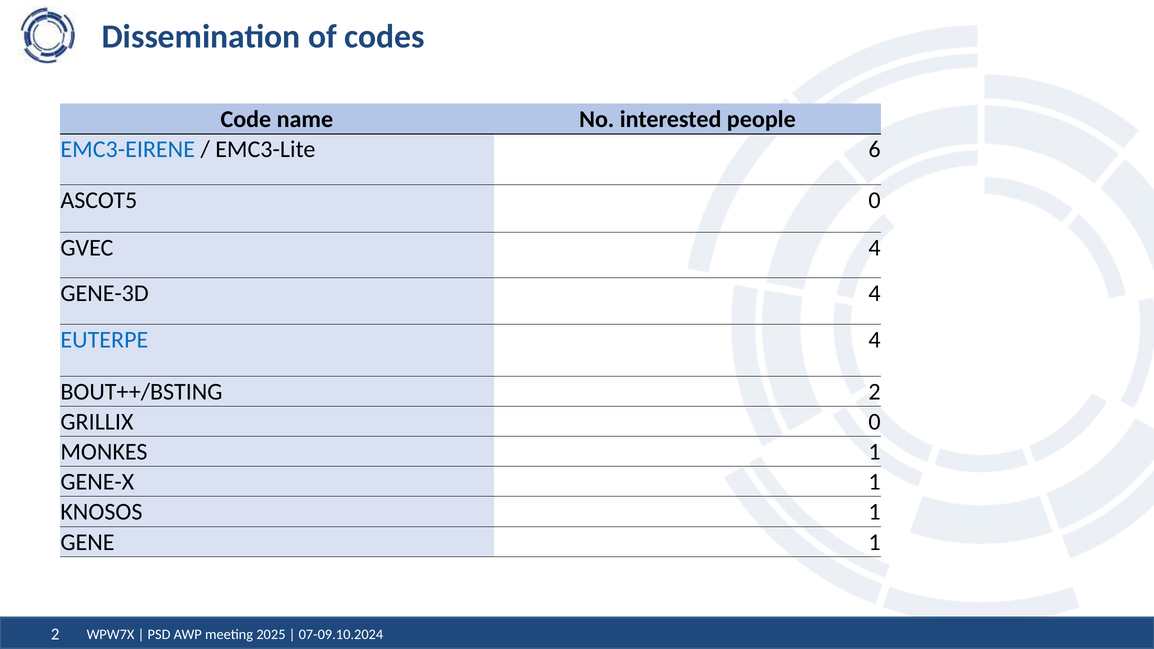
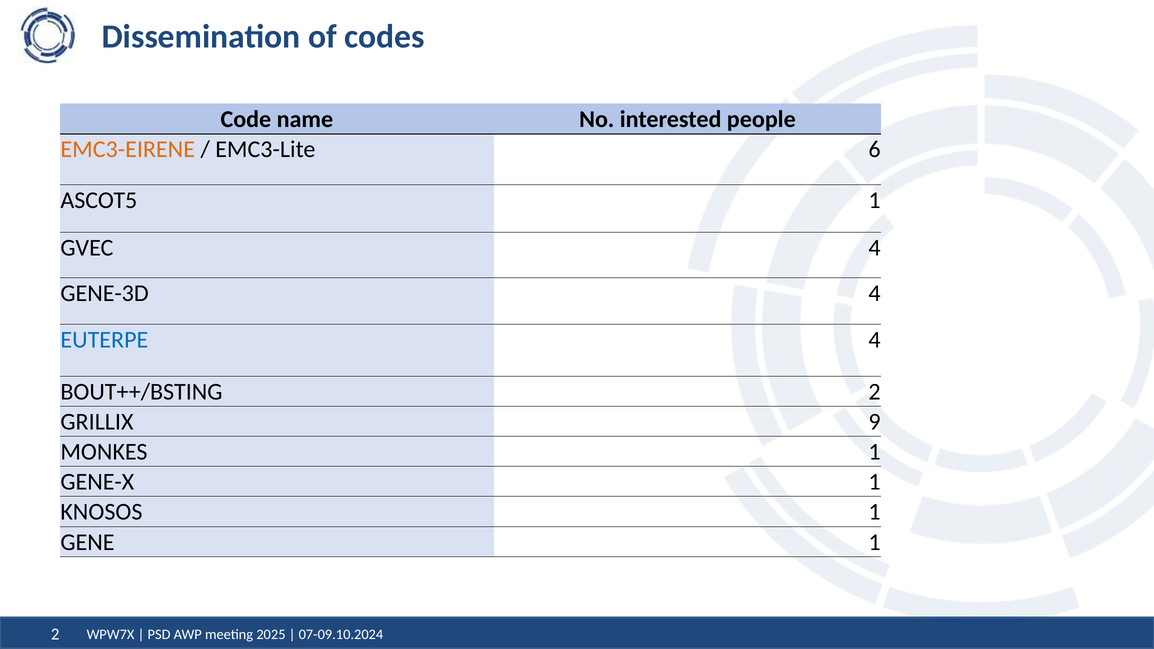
EMC3-EIRENE colour: blue -> orange
ASCOT5 0: 0 -> 1
GRILLIX 0: 0 -> 9
